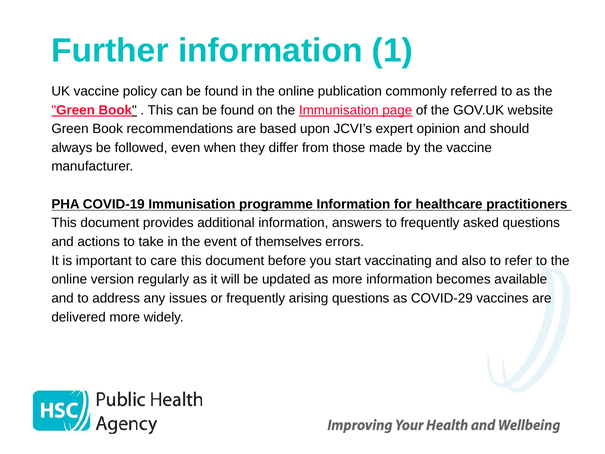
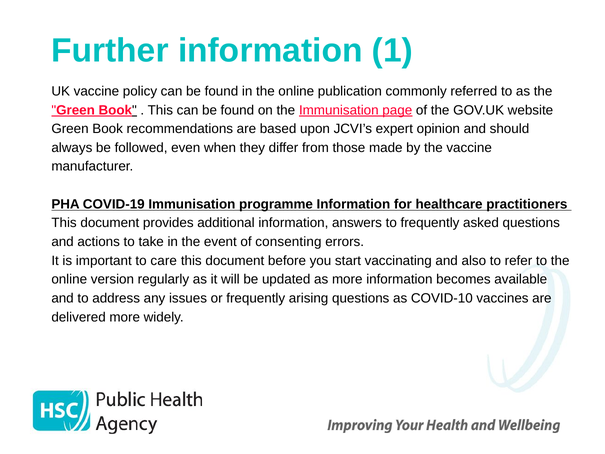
themselves: themselves -> consenting
COVID-29: COVID-29 -> COVID-10
